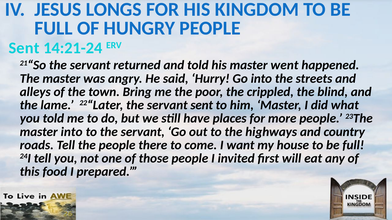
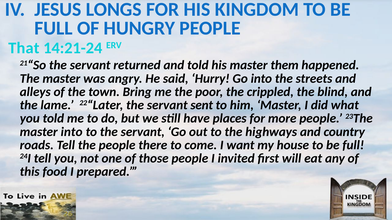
Sent at (24, 48): Sent -> That
went: went -> them
